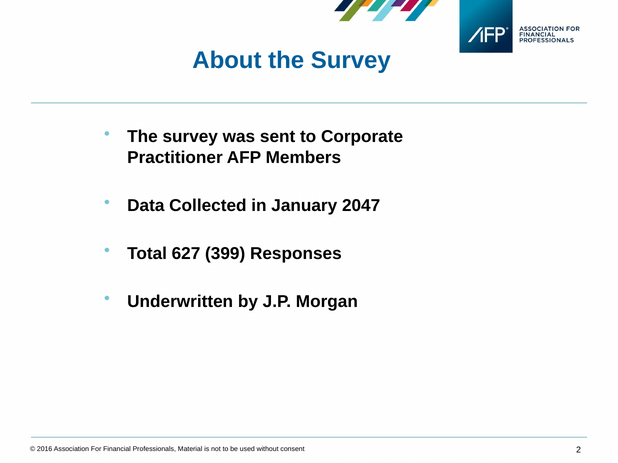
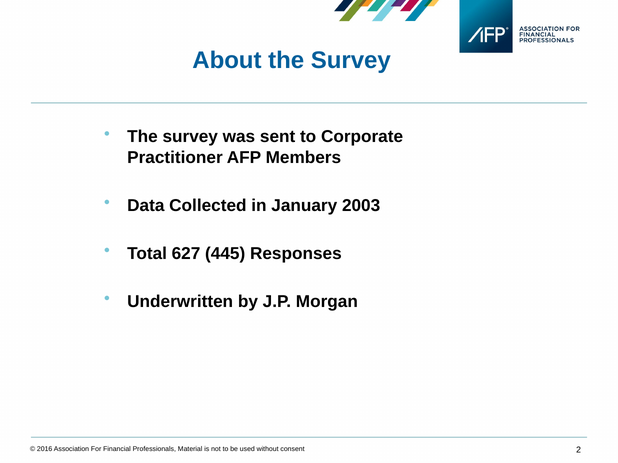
2047: 2047 -> 2003
399: 399 -> 445
